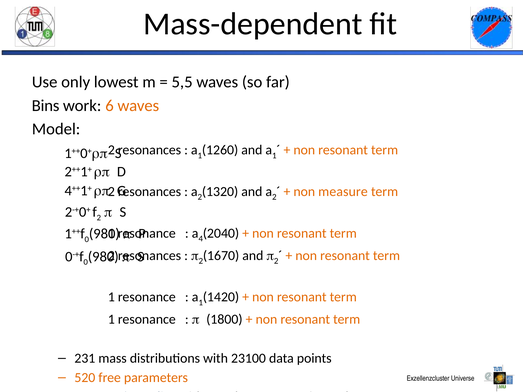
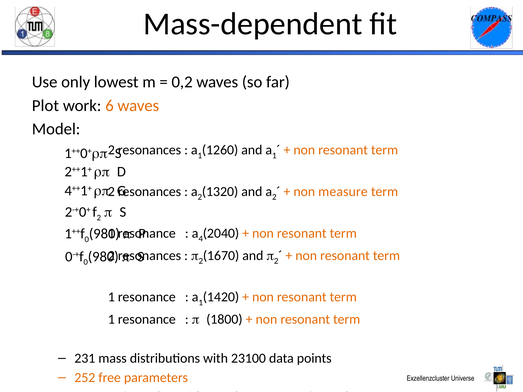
5,5: 5,5 -> 0,2
Bins: Bins -> Plot
520: 520 -> 252
